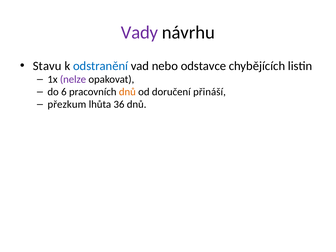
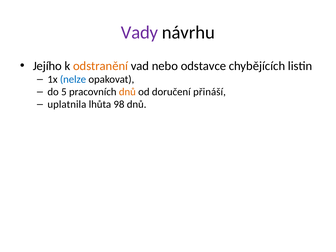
Stavu: Stavu -> Jejího
odstranění colour: blue -> orange
nelze colour: purple -> blue
6: 6 -> 5
přezkum: přezkum -> uplatnila
36: 36 -> 98
